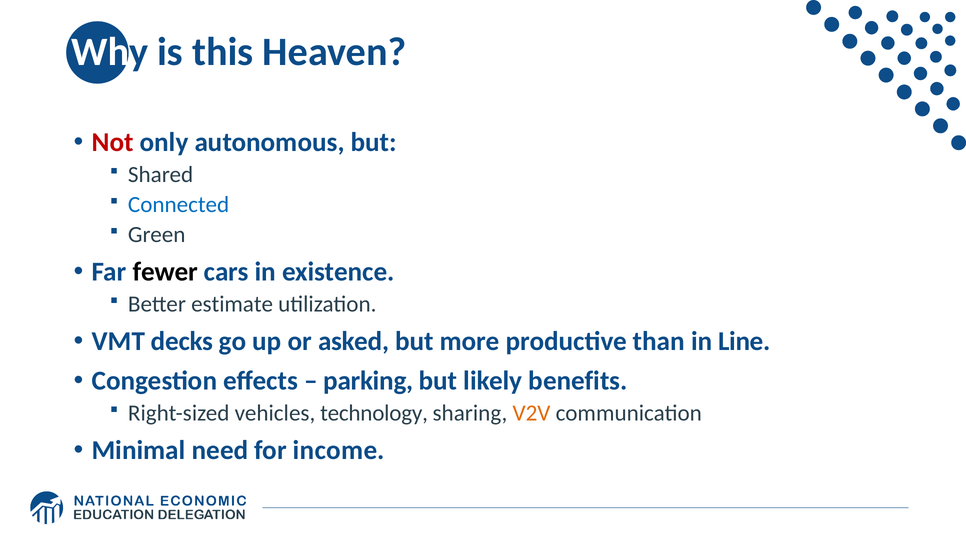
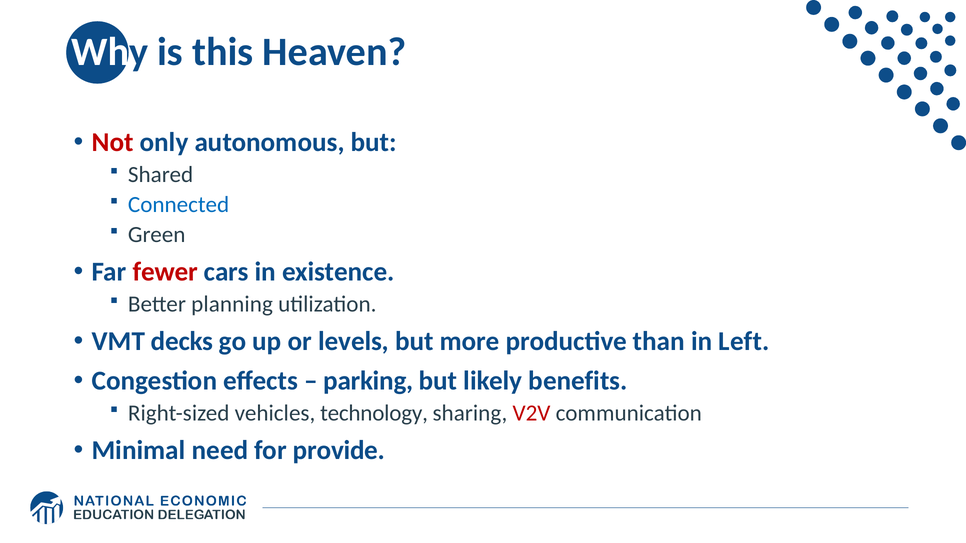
fewer colour: black -> red
estimate: estimate -> planning
asked: asked -> levels
Line: Line -> Left
V2V colour: orange -> red
income: income -> provide
